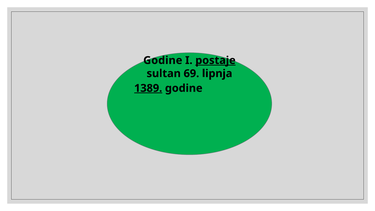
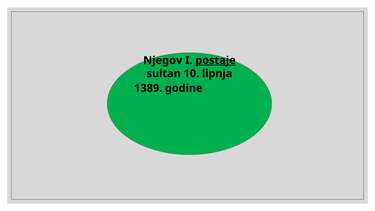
Godine at (163, 60): Godine -> Njegov
69: 69 -> 10
1389 underline: present -> none
